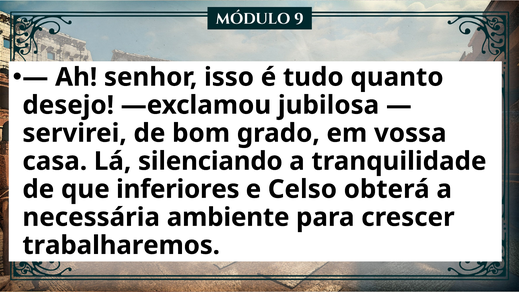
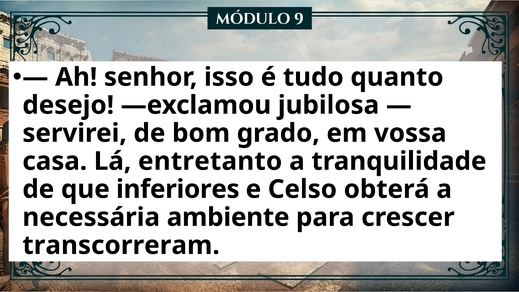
silenciando: silenciando -> entretanto
trabalharemos: trabalharemos -> transcorreram
